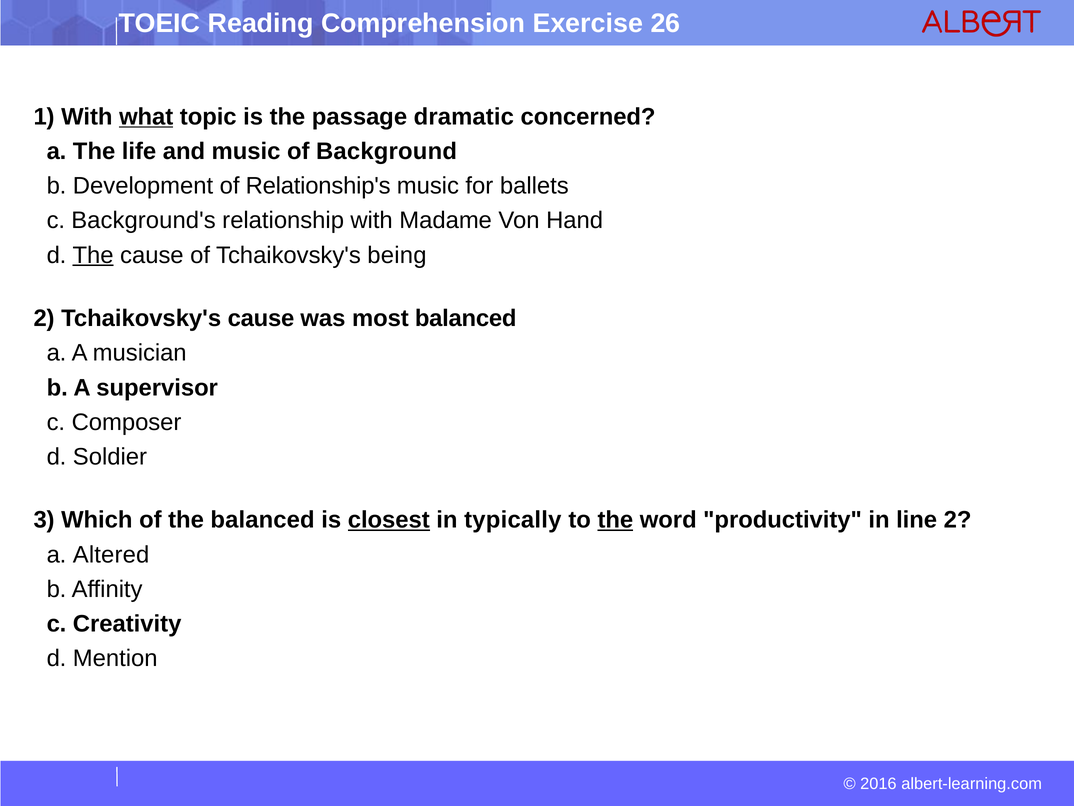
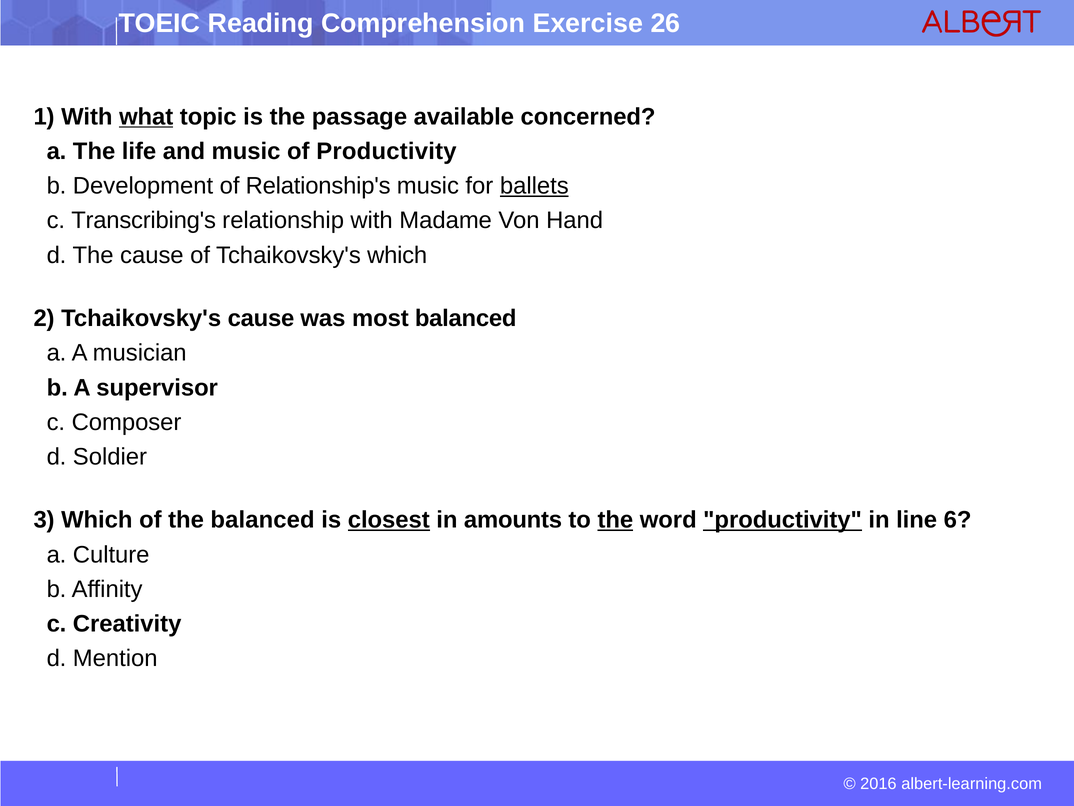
dramatic: dramatic -> available
of Background: Background -> Productivity
ballets underline: none -> present
Background's: Background's -> Transcribing's
The at (93, 255) underline: present -> none
Tchaikovsky's being: being -> which
typically: typically -> amounts
productivity at (783, 520) underline: none -> present
line 2: 2 -> 6
Altered: Altered -> Culture
